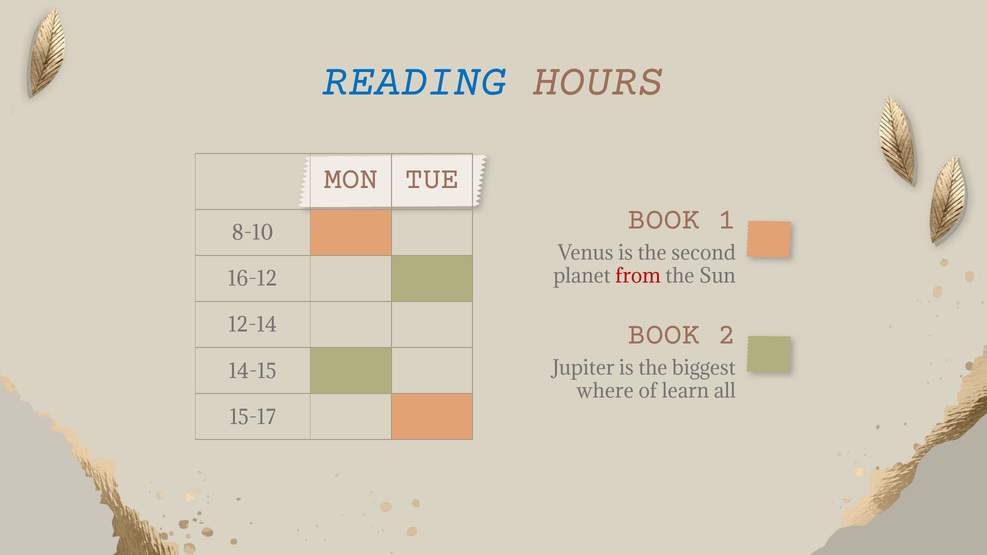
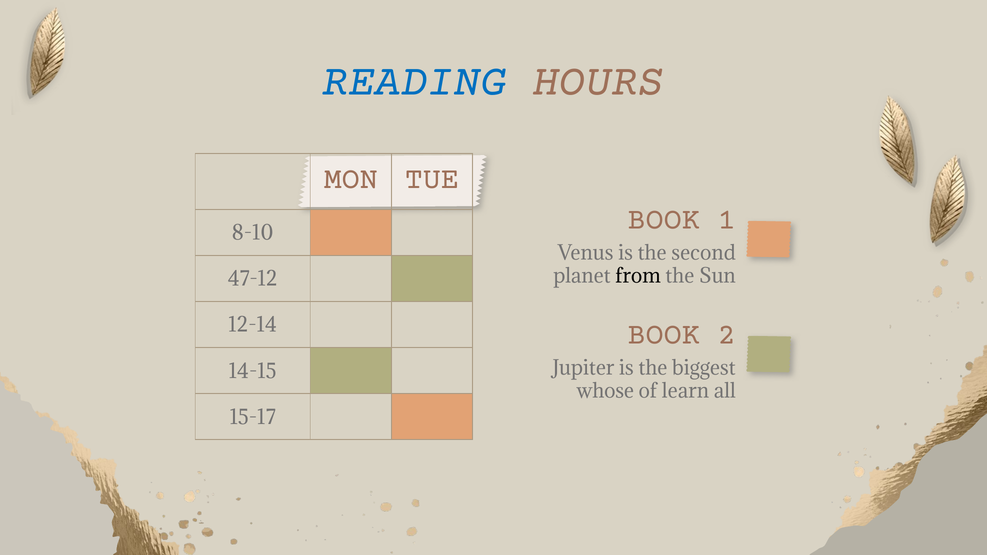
from colour: red -> black
16-12: 16-12 -> 47-12
where: where -> whose
